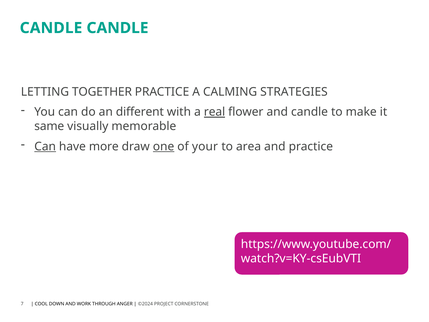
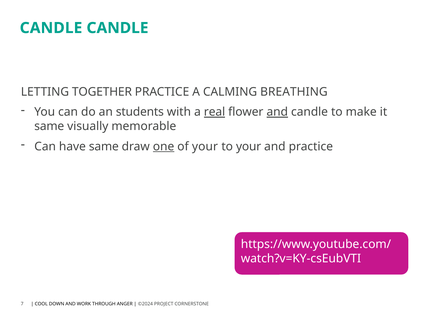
STRATEGIES: STRATEGIES -> BREATHING
different: different -> students
and at (277, 112) underline: none -> present
Can at (45, 147) underline: present -> none
have more: more -> same
to area: area -> your
